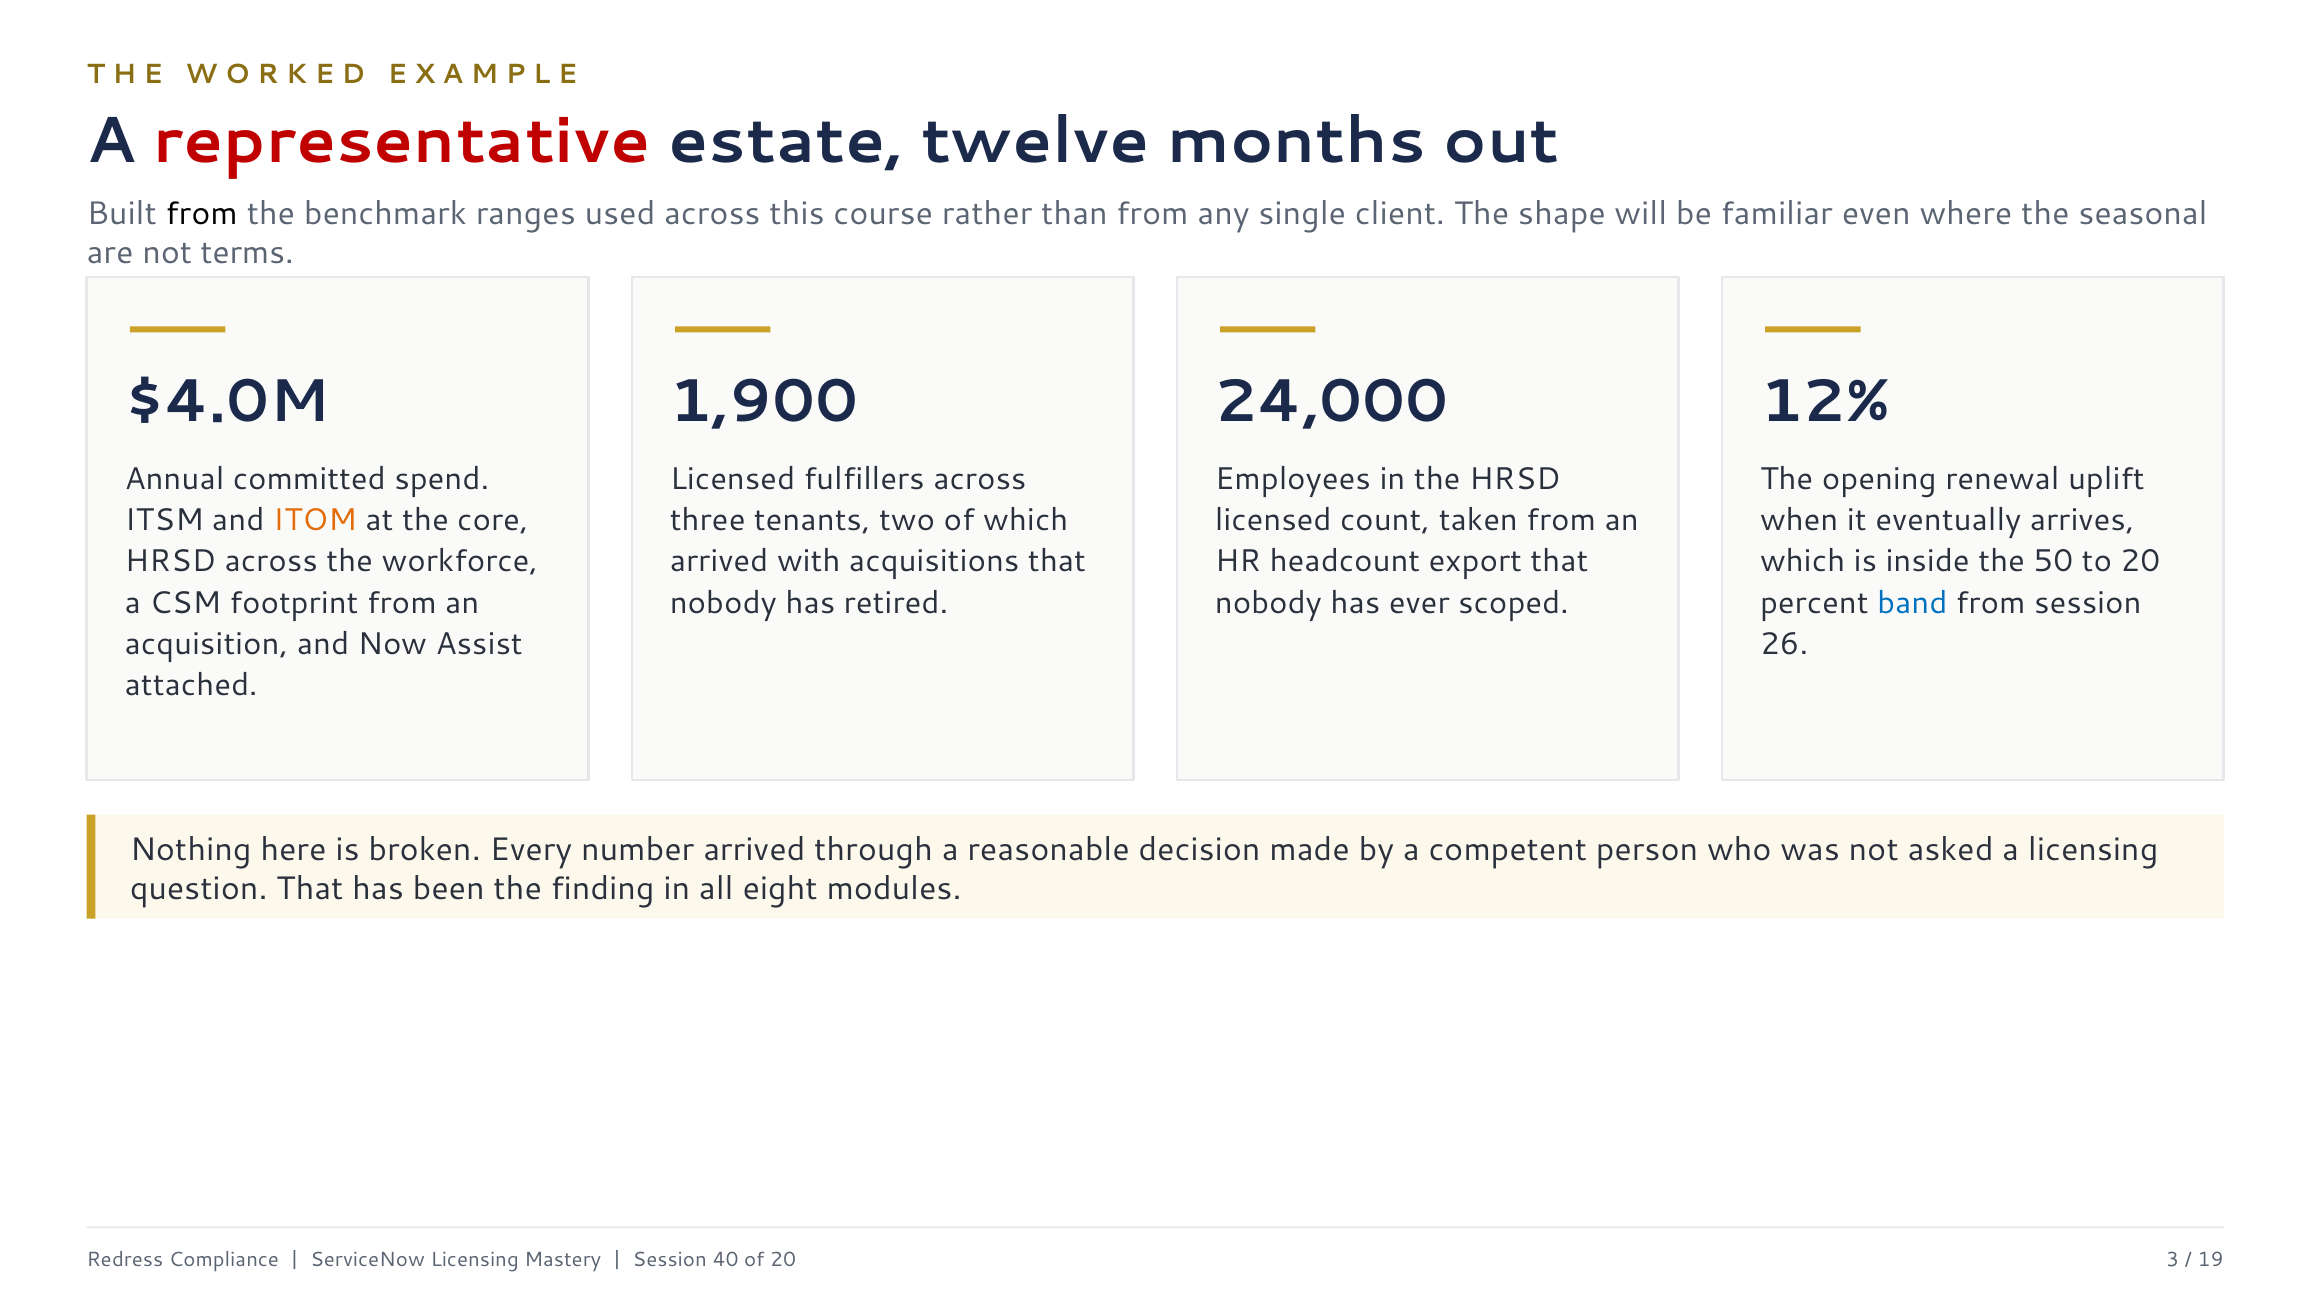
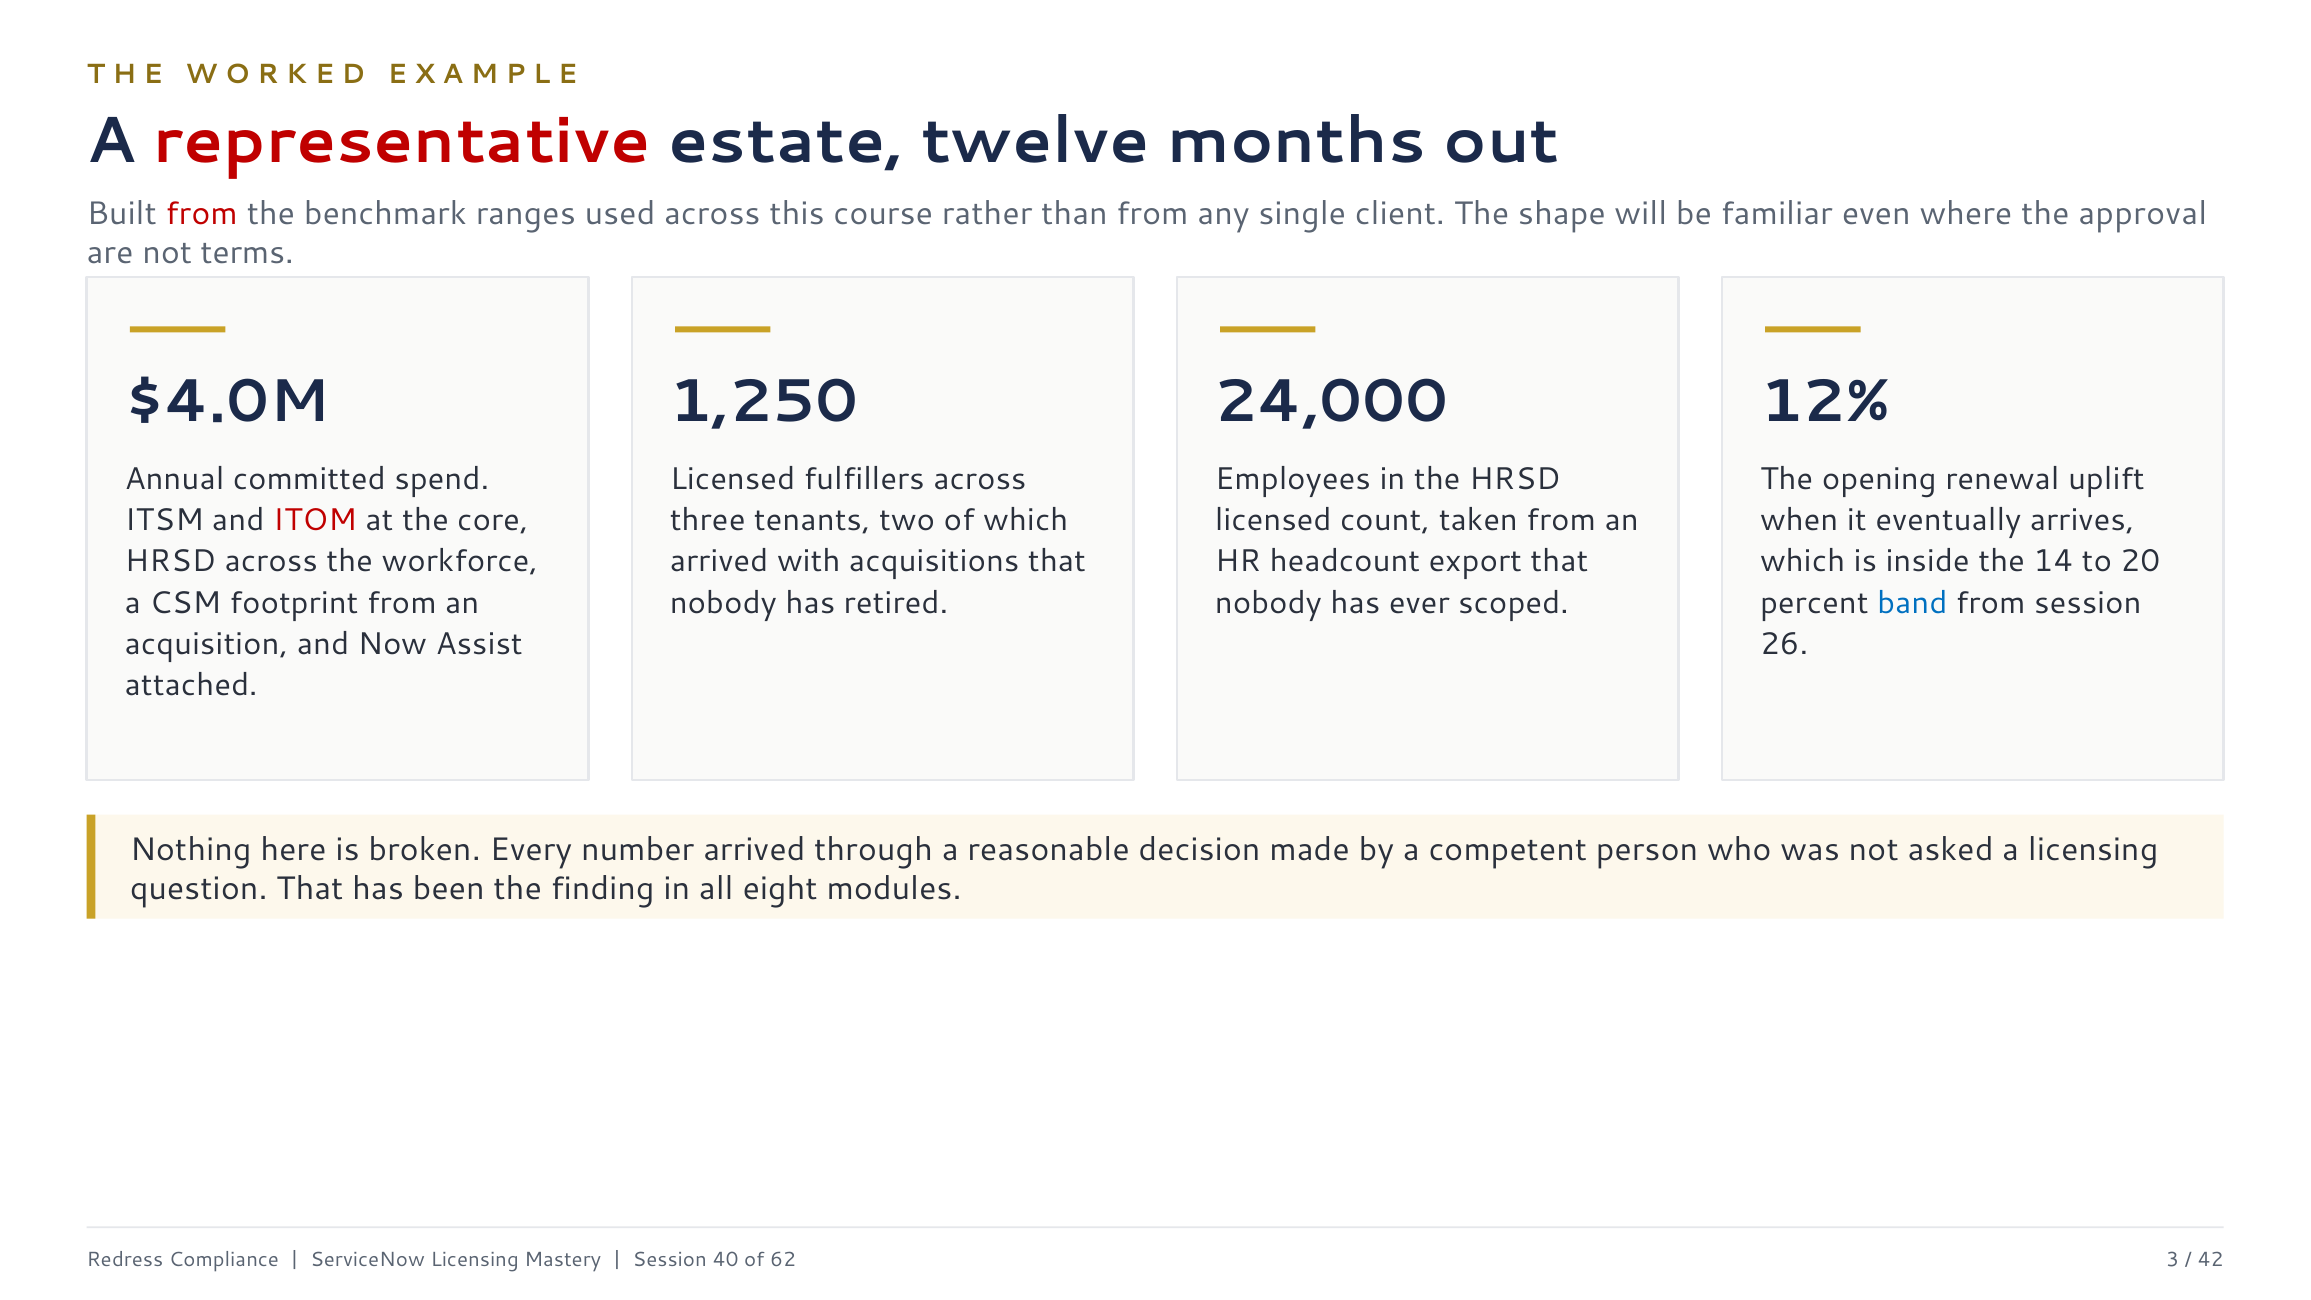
from at (202, 214) colour: black -> red
seasonal: seasonal -> approval
1,900: 1,900 -> 1,250
ITOM colour: orange -> red
50: 50 -> 14
of 20: 20 -> 62
19: 19 -> 42
